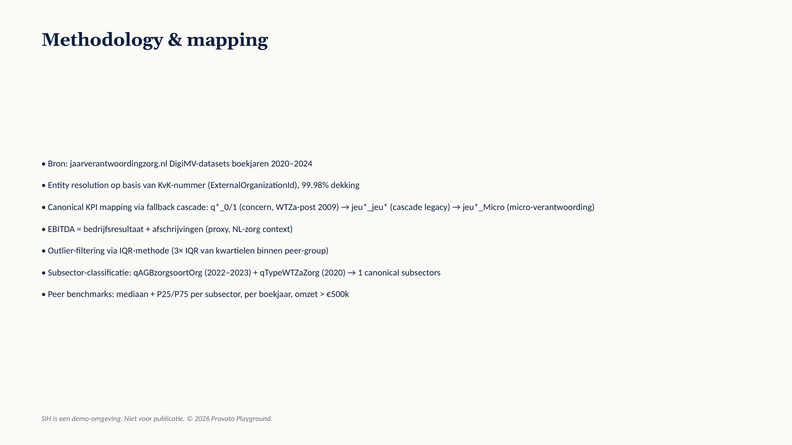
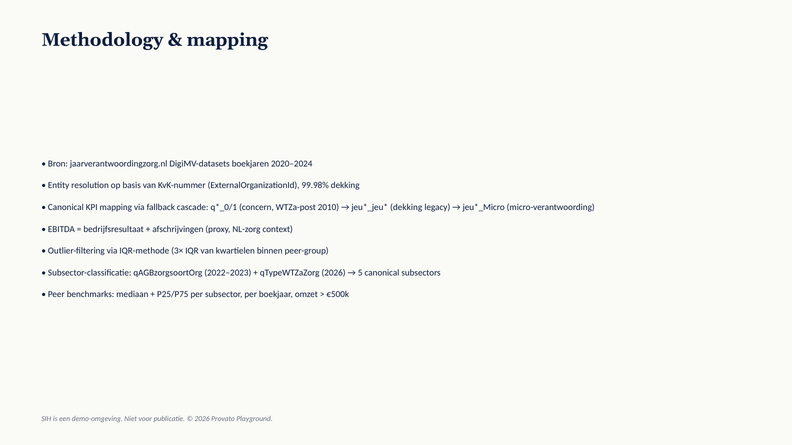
2009: 2009 -> 2010
cascade at (406, 207): cascade -> dekking
qTypeWTZaZorg 2020: 2020 -> 2026
1: 1 -> 5
